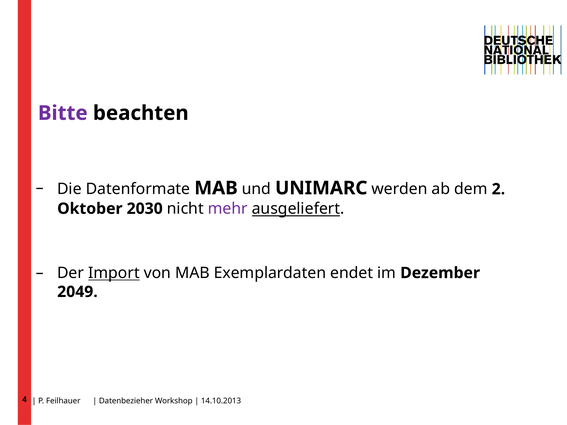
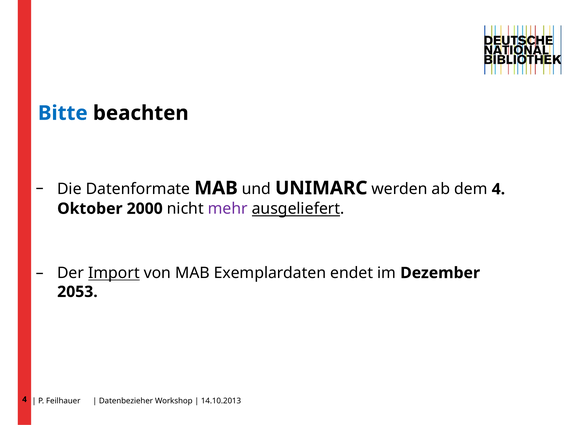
Bitte colour: purple -> blue
dem 2: 2 -> 4
2030: 2030 -> 2000
2049: 2049 -> 2053
